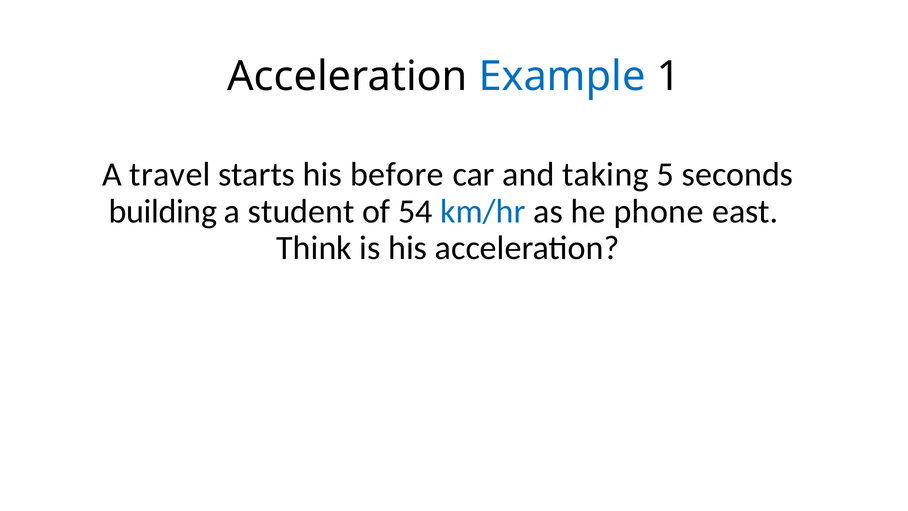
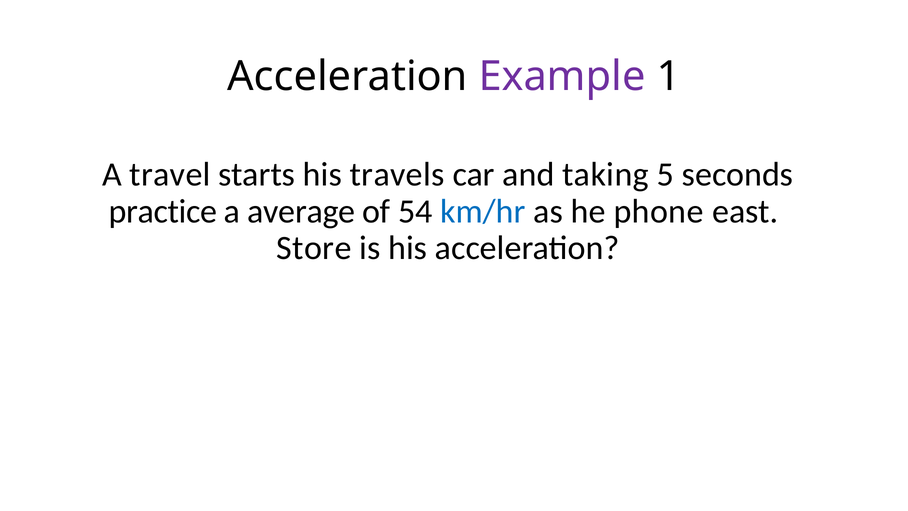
Example colour: blue -> purple
before: before -> travels
building: building -> practice
student: student -> average
Think: Think -> Store
